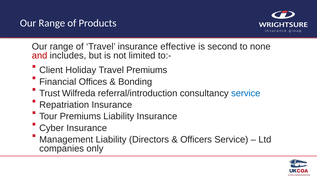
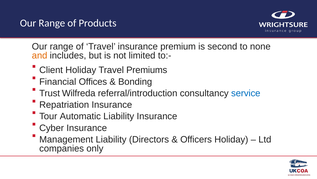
effective: effective -> premium
and colour: red -> orange
Tour Premiums: Premiums -> Automatic
Officers Service: Service -> Holiday
